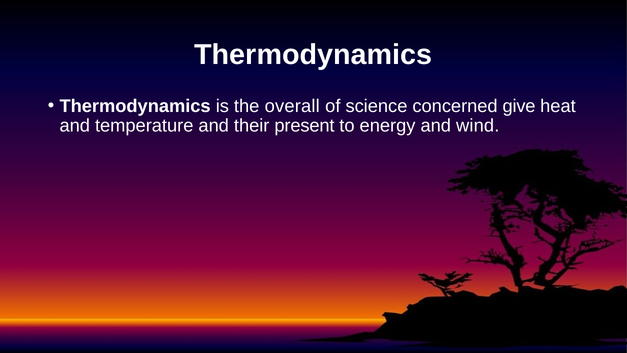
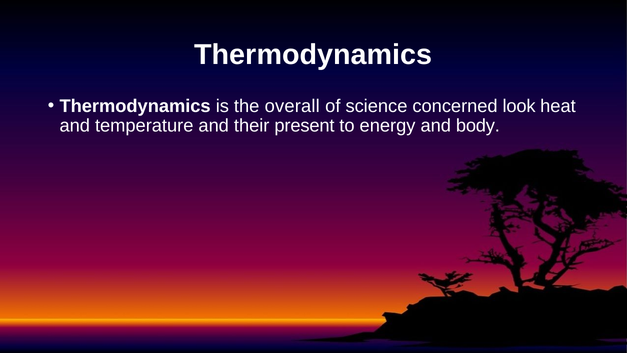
give: give -> look
wind: wind -> body
